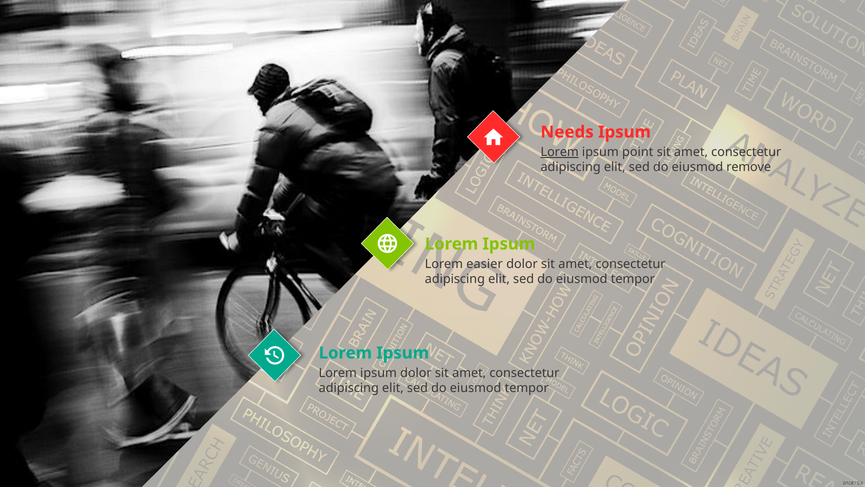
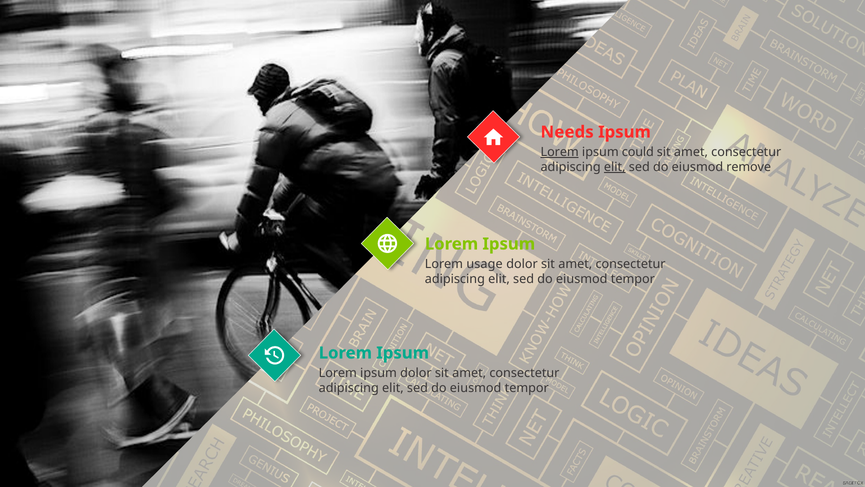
point: point -> could
elit at (615, 167) underline: none -> present
easier: easier -> usage
